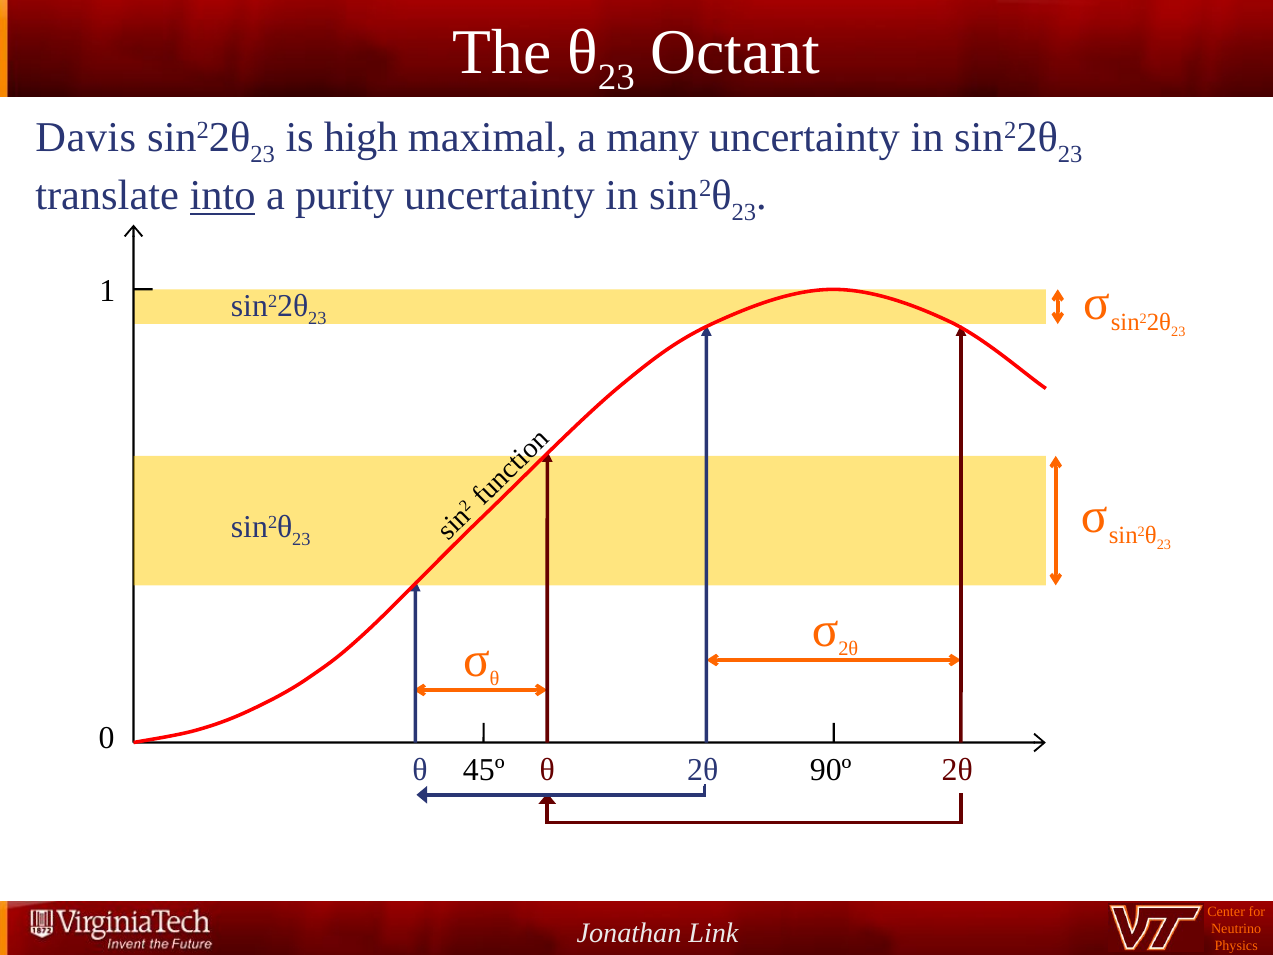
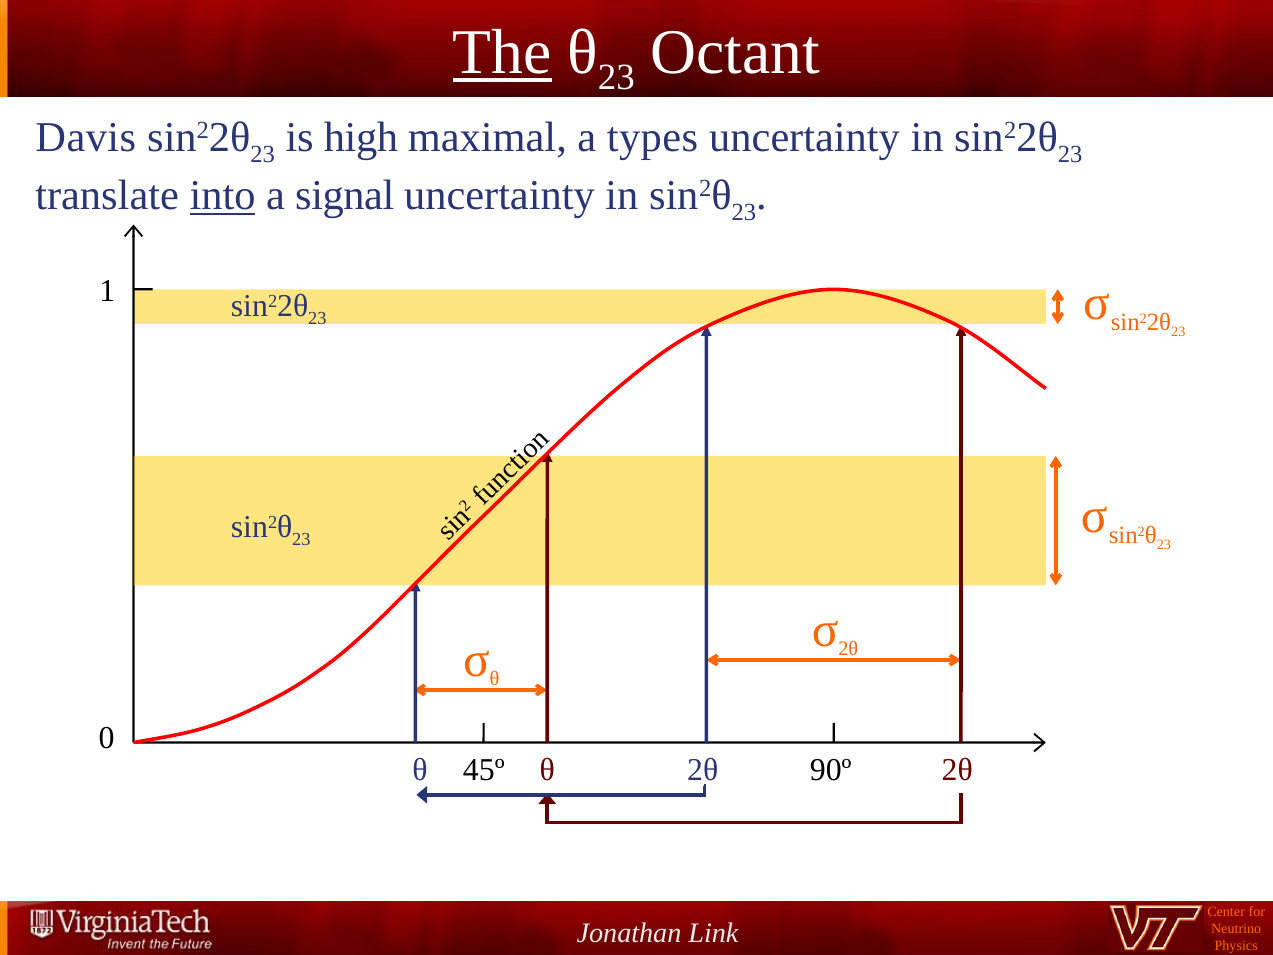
The underline: none -> present
many: many -> types
purity: purity -> signal
